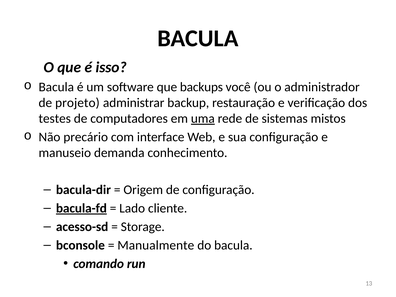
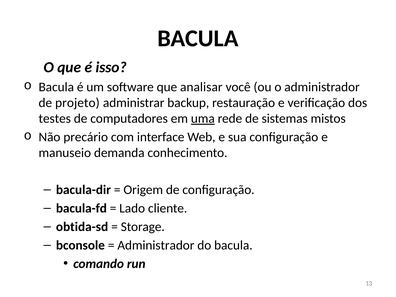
backups: backups -> analisar
bacula-fd underline: present -> none
acesso-sd: acesso-sd -> obtida-sd
Manualmente at (156, 245): Manualmente -> Administrador
